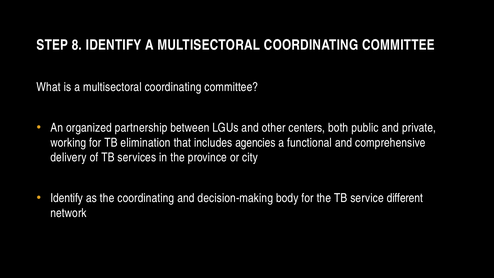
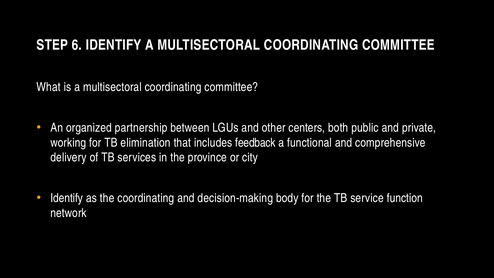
8: 8 -> 6
agencies: agencies -> feedback
different: different -> function
